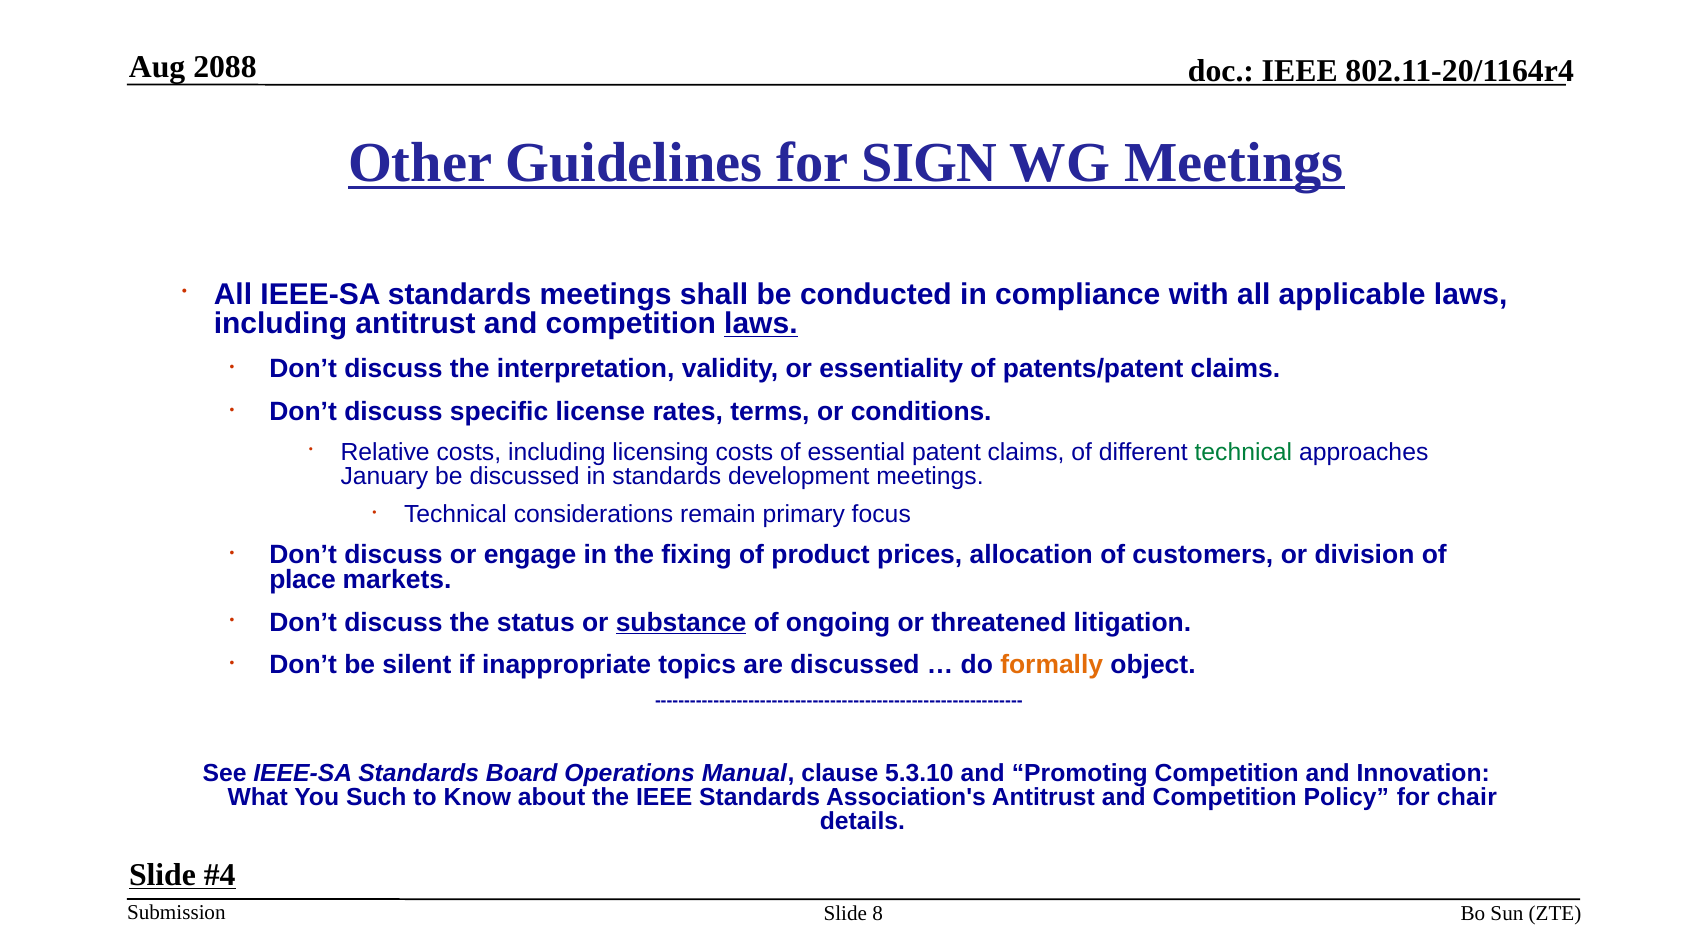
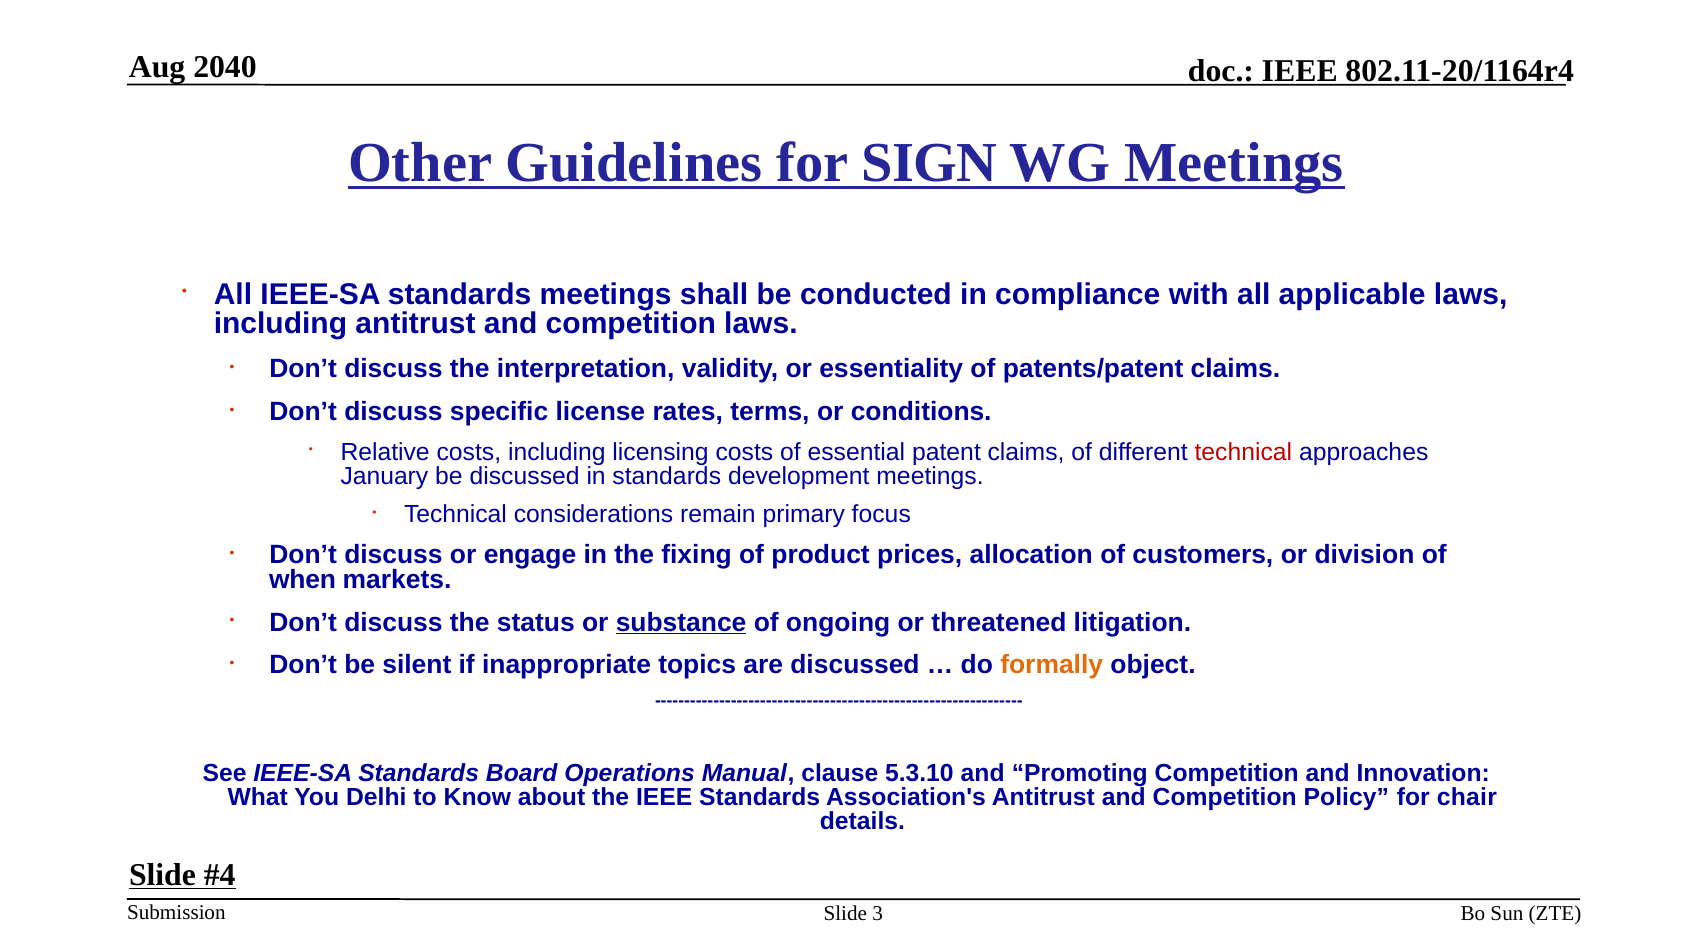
2088: 2088 -> 2040
laws at (761, 324) underline: present -> none
technical at (1243, 453) colour: green -> red
place: place -> when
Such: Such -> Delhi
8: 8 -> 3
